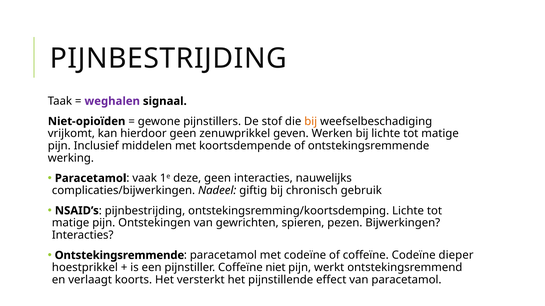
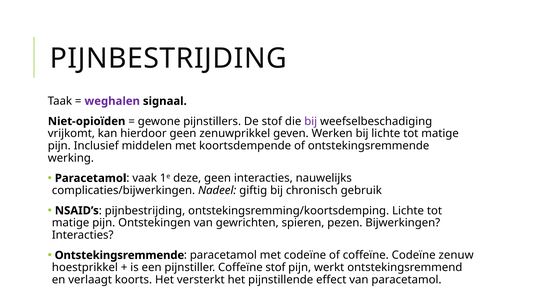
bij at (311, 122) colour: orange -> purple
dieper: dieper -> zenuw
Coffeïne niet: niet -> stof
